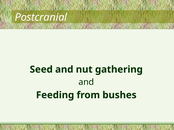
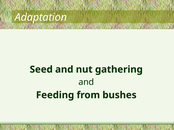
Postcranial: Postcranial -> Adaptation
